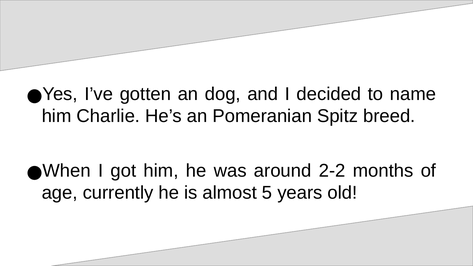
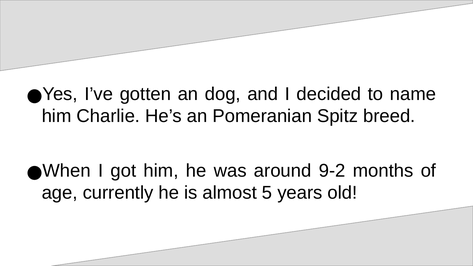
2-2: 2-2 -> 9-2
